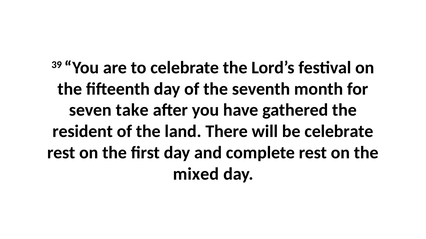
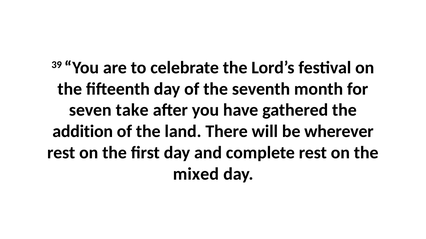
resident: resident -> addition
be celebrate: celebrate -> wherever
